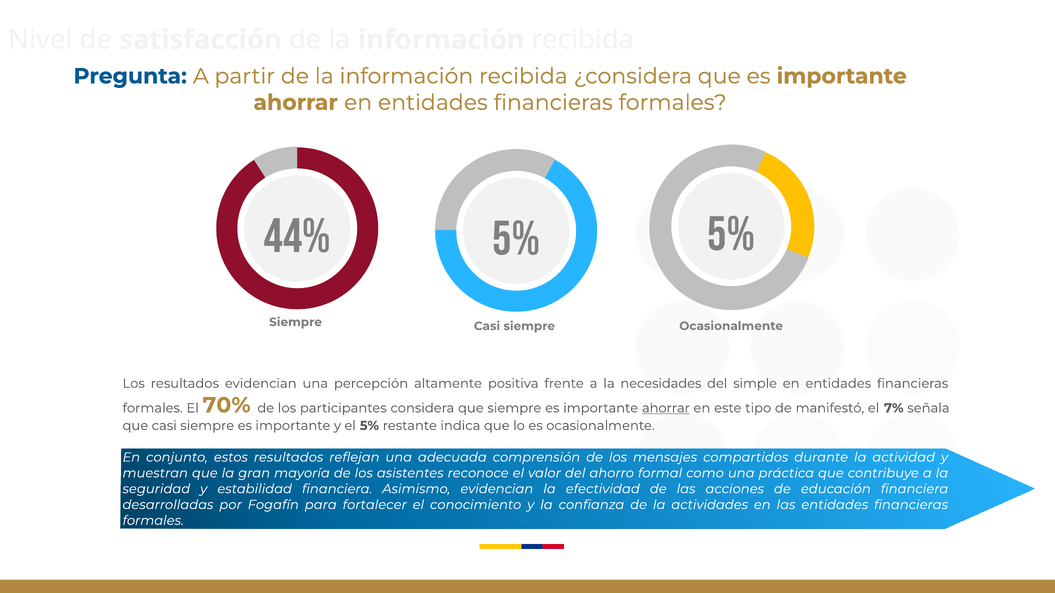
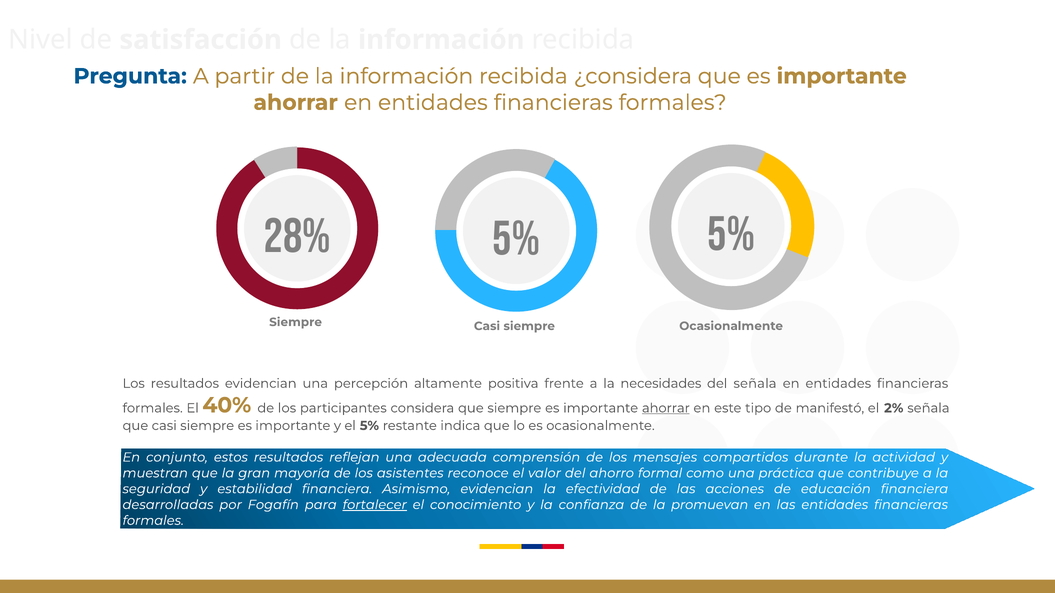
44%: 44% -> 28%
del simple: simple -> señala
70%: 70% -> 40%
7%: 7% -> 2%
fortalecer underline: none -> present
actividades: actividades -> promuevan
